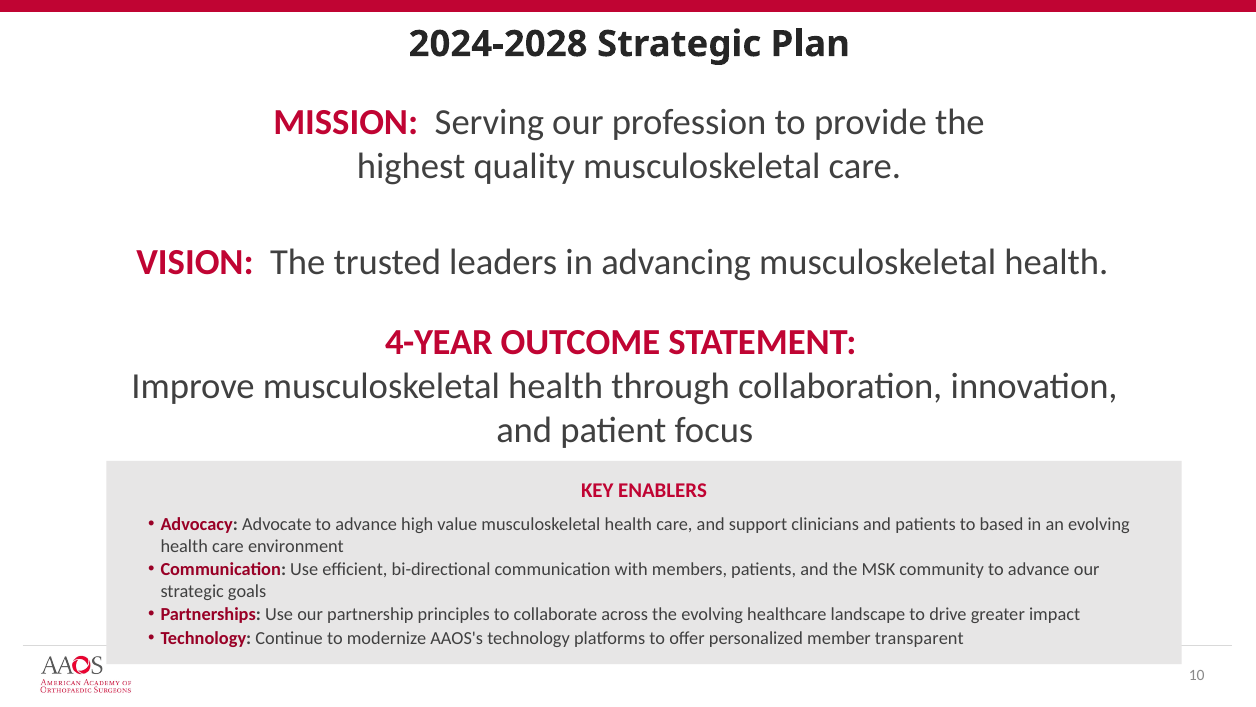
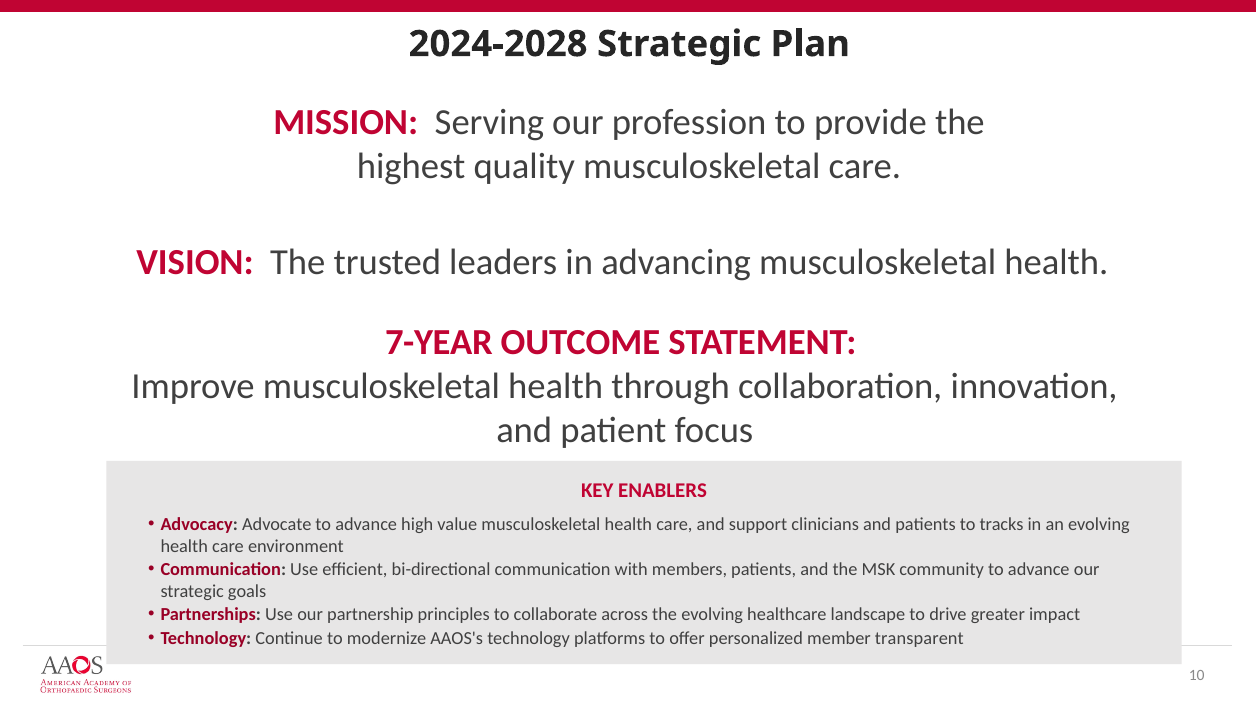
4-YEAR: 4-YEAR -> 7-YEAR
based: based -> tracks
